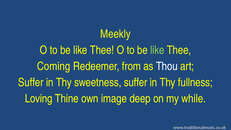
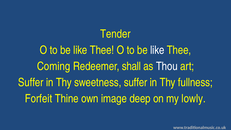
Meekly: Meekly -> Tender
like at (157, 50) colour: light green -> white
from: from -> shall
Loving: Loving -> Forfeit
while: while -> lowly
